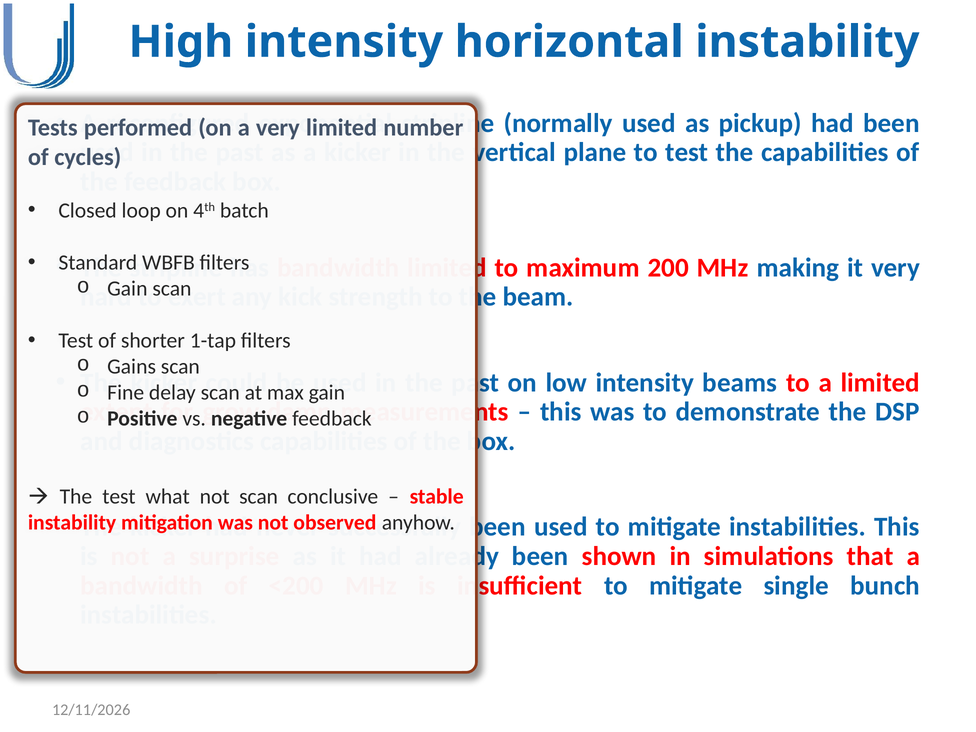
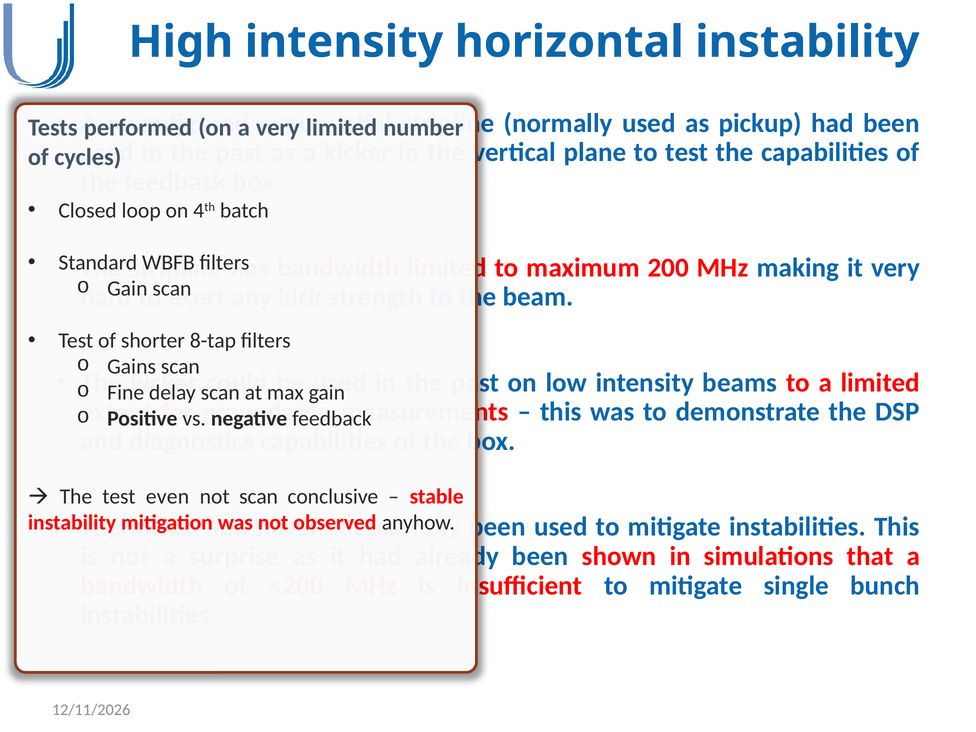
1-tap: 1-tap -> 8-tap
what: what -> even
